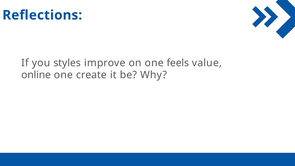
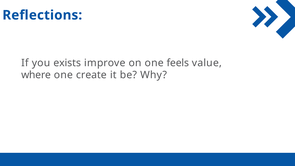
styles: styles -> exists
online: online -> where
